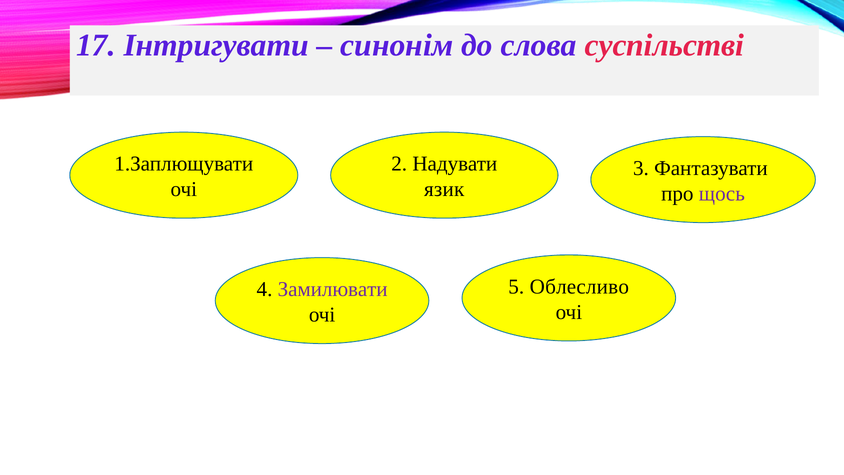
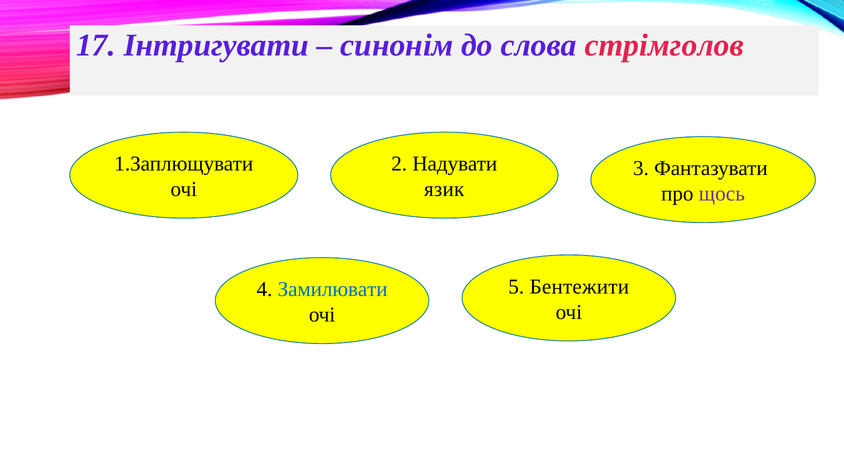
суспільстві: суспільстві -> стрімголов
Облесливо: Облесливо -> Бентежити
Замилювати colour: purple -> blue
